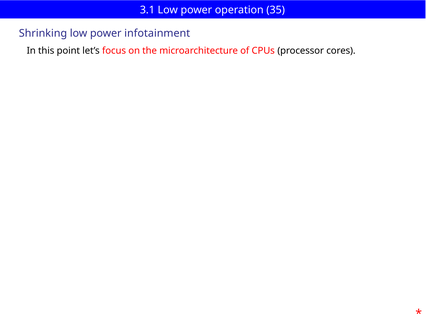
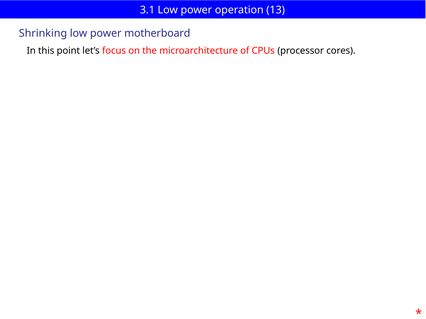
35: 35 -> 13
infotainment: infotainment -> motherboard
